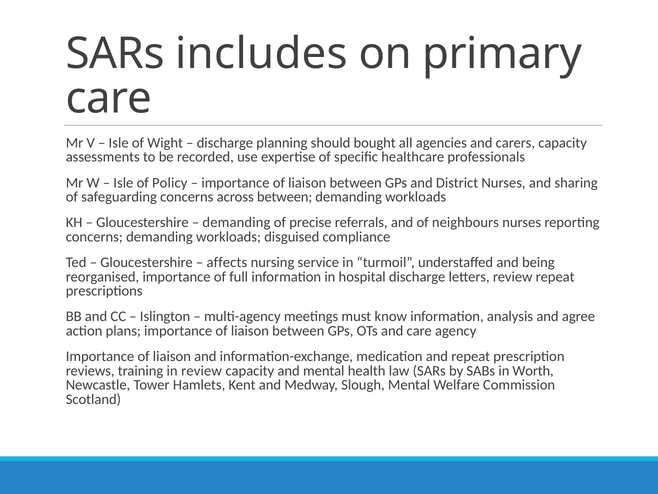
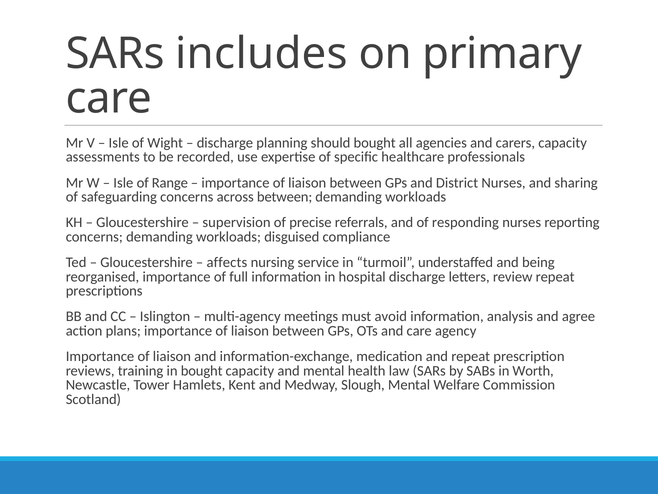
Policy: Policy -> Range
demanding at (236, 222): demanding -> supervision
neighbours: neighbours -> responding
know: know -> avoid
in review: review -> bought
